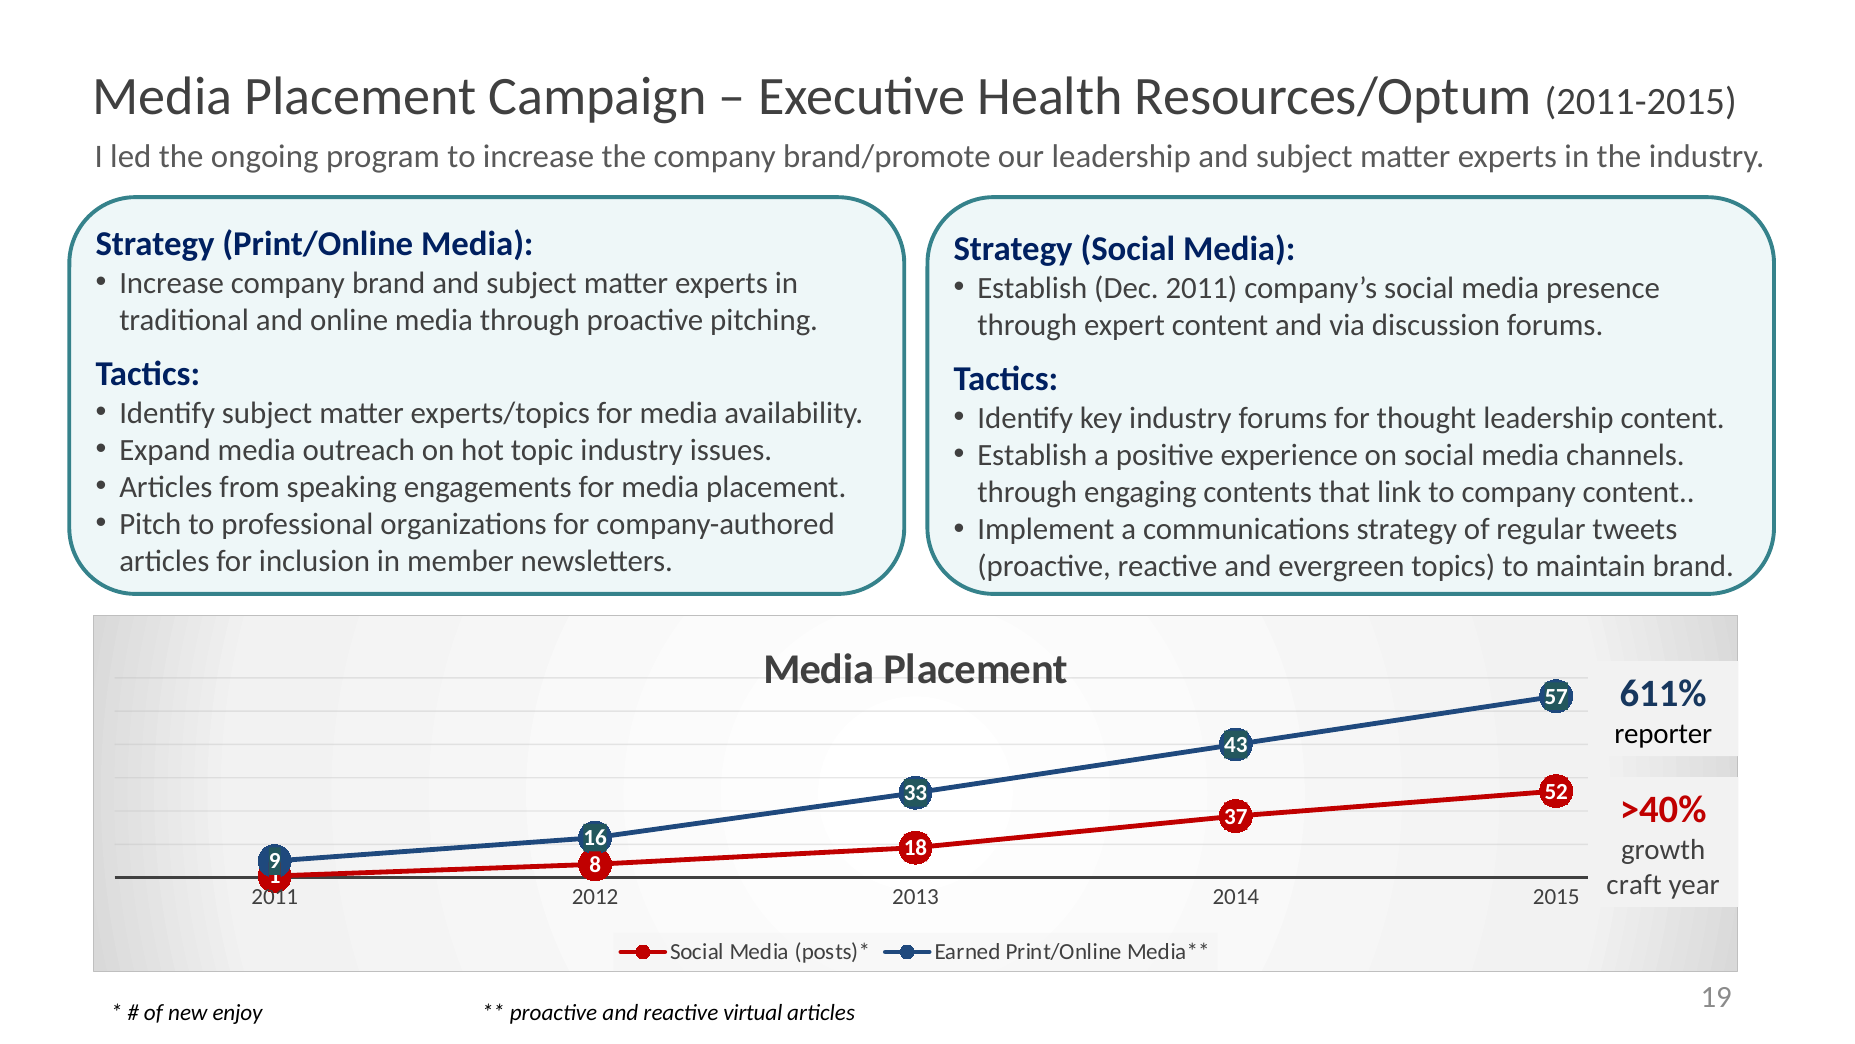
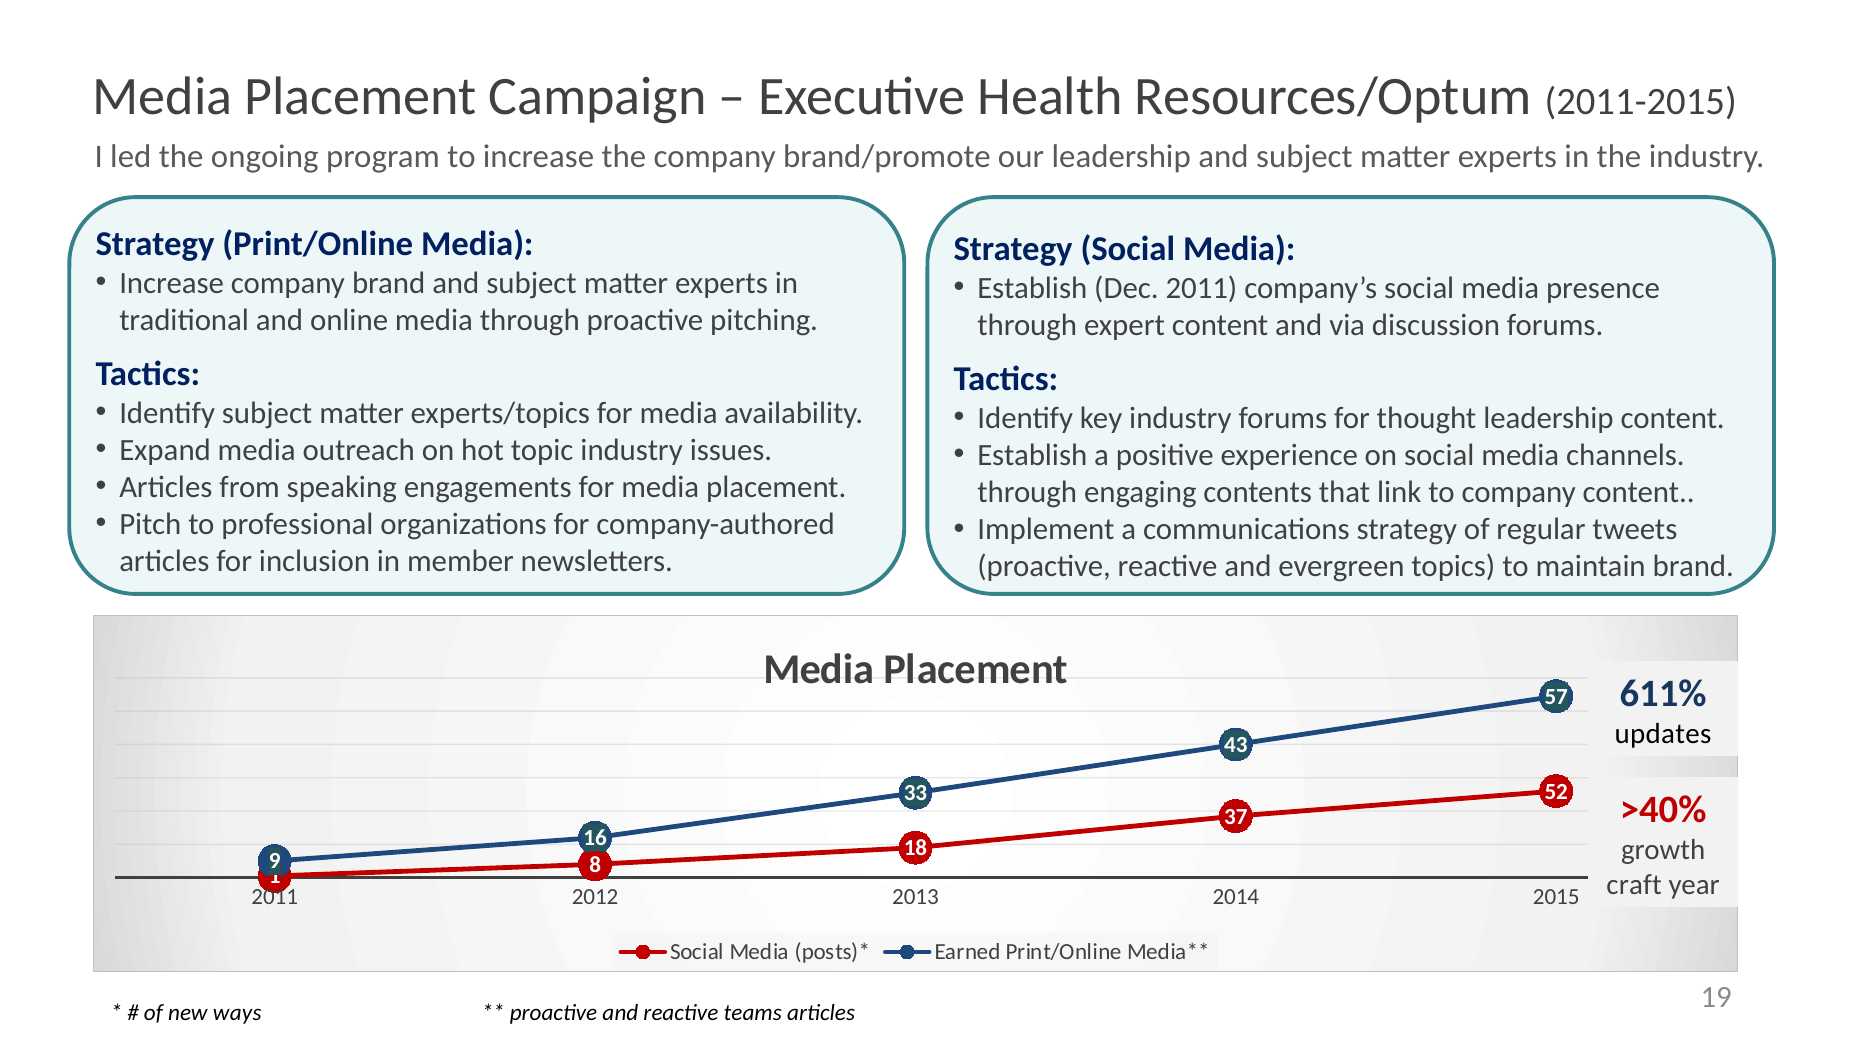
reporter: reporter -> updates
enjoy: enjoy -> ways
virtual: virtual -> teams
